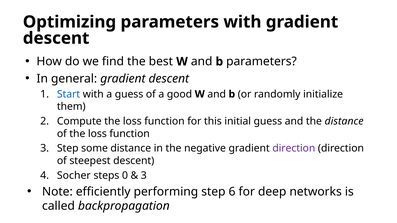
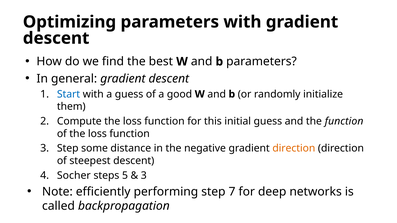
the distance: distance -> function
direction at (294, 149) colour: purple -> orange
0: 0 -> 5
6: 6 -> 7
